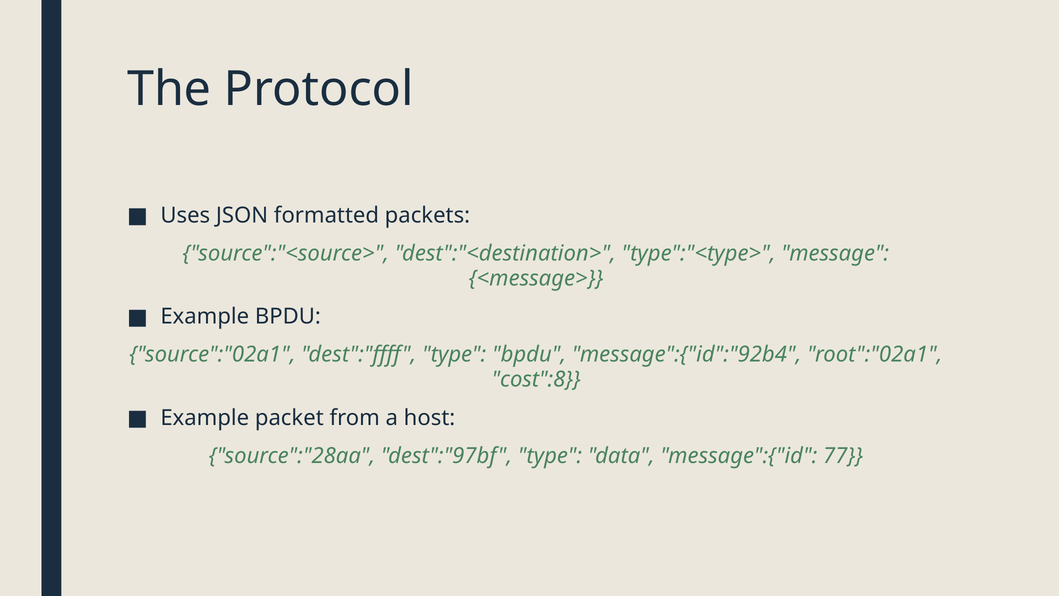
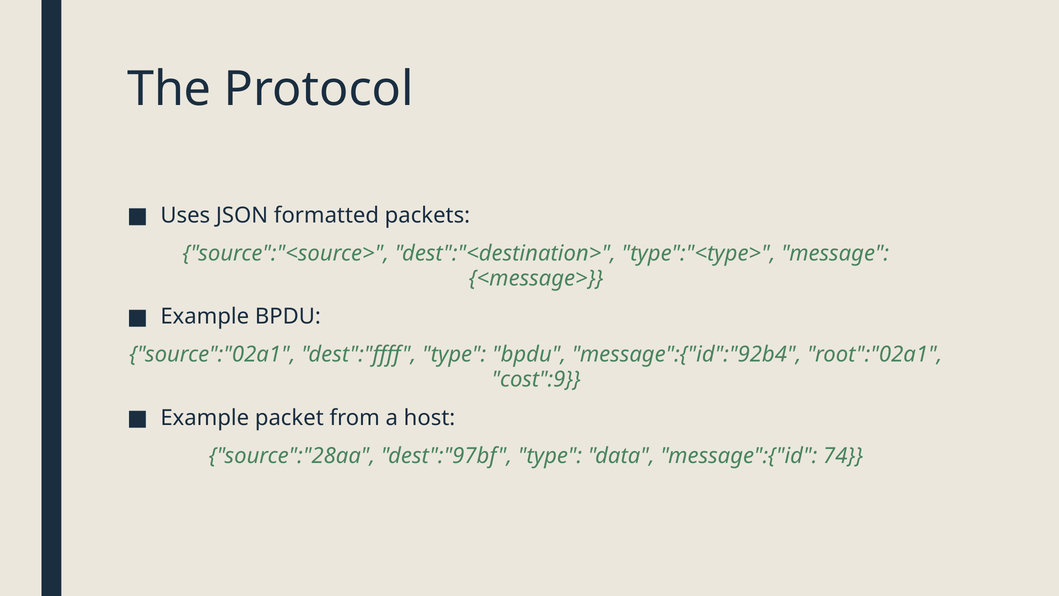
cost":8: cost":8 -> cost":9
77: 77 -> 74
